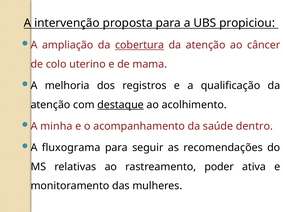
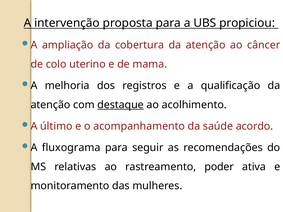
cobertura underline: present -> none
minha: minha -> último
dentro: dentro -> acordo
